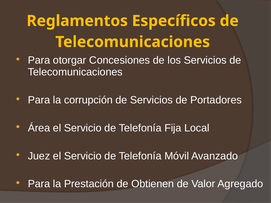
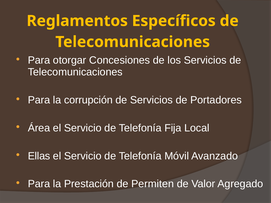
Juez: Juez -> Ellas
Obtienen: Obtienen -> Permiten
